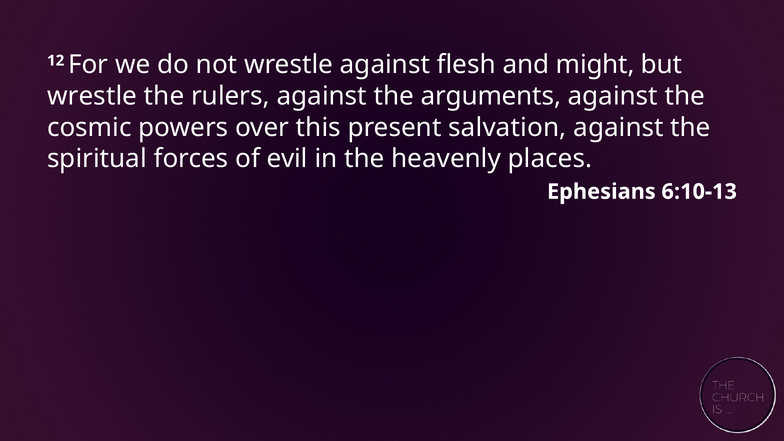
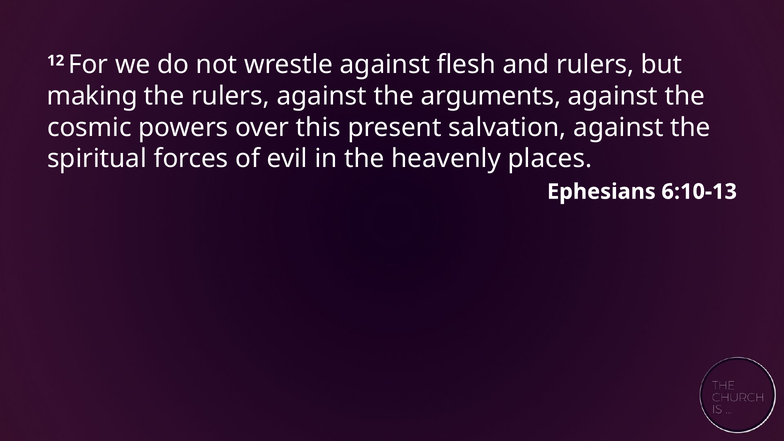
and might: might -> rulers
wrestle at (92, 96): wrestle -> making
